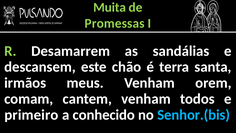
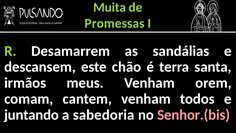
primeiro: primeiro -> juntando
conhecido: conhecido -> sabedoria
Senhor.(bis colour: light blue -> pink
